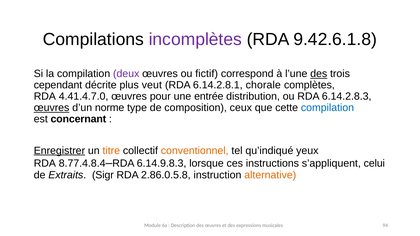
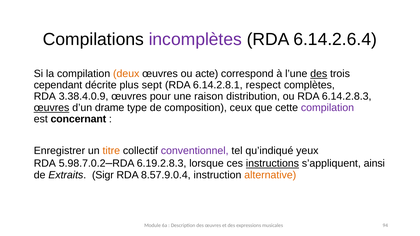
9.42.6.1.8: 9.42.6.1.8 -> 6.14.2.6.4
deux colour: purple -> orange
fictif: fictif -> acte
veut: veut -> sept
chorale: chorale -> respect
4.41.4.7.0: 4.41.4.7.0 -> 3.38.4.0.9
entrée: entrée -> raison
norme: norme -> drame
compilation at (328, 108) colour: blue -> purple
Enregistrer underline: present -> none
conventionnel colour: orange -> purple
8.77.4.8.4: 8.77.4.8.4 -> 5.98.7.0.2
6.14.9.8.3: 6.14.9.8.3 -> 6.19.2.8.3
instructions underline: none -> present
celui: celui -> ainsi
2.86.0.5.8: 2.86.0.5.8 -> 8.57.9.0.4
